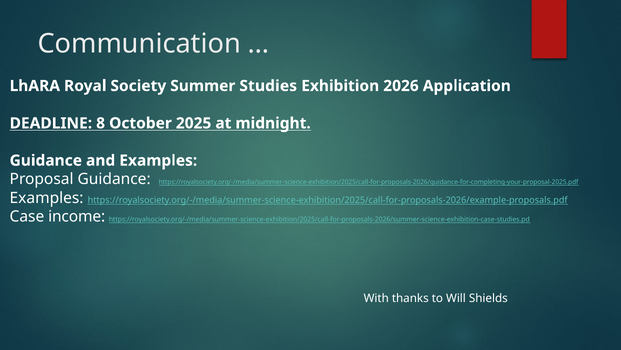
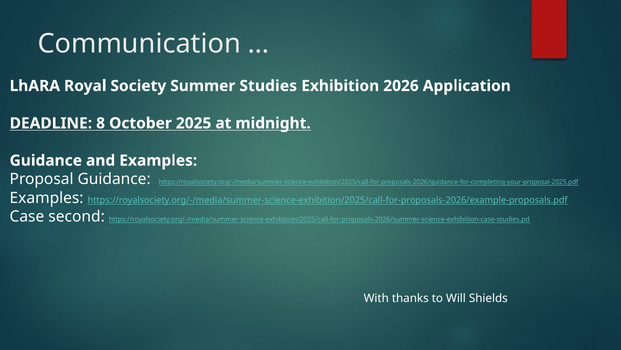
income: income -> second
